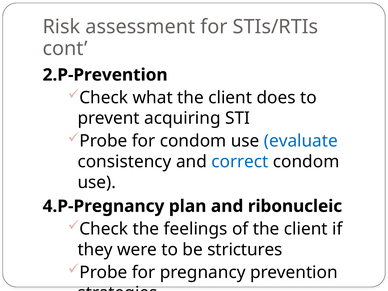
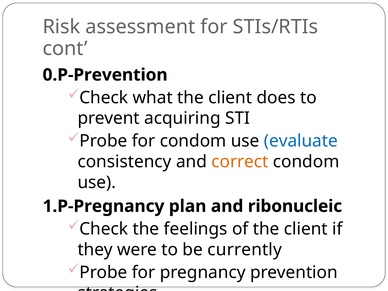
2.P-Prevention: 2.P-Prevention -> 0.P-Prevention
correct colour: blue -> orange
4.P-Pregnancy: 4.P-Pregnancy -> 1.P-Pregnancy
strictures: strictures -> currently
